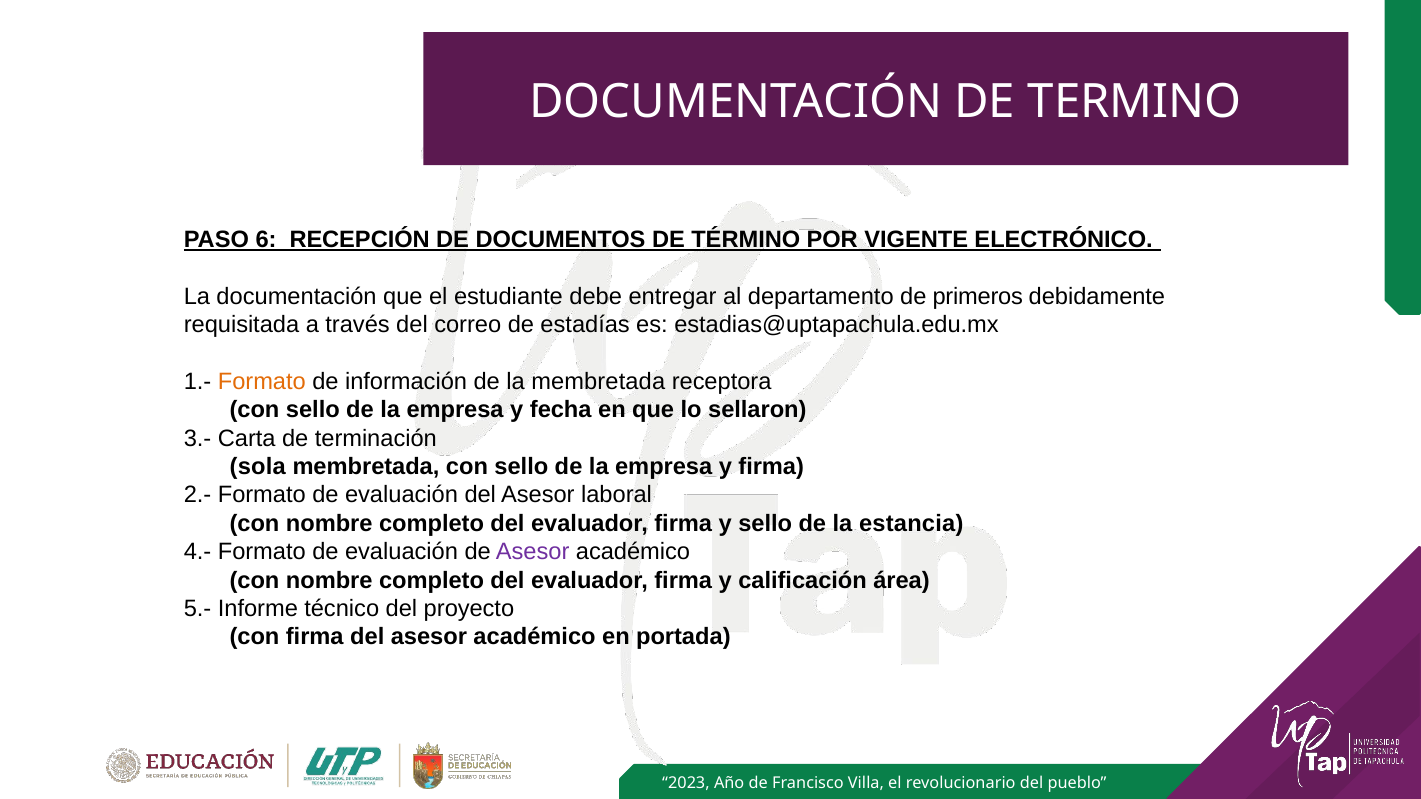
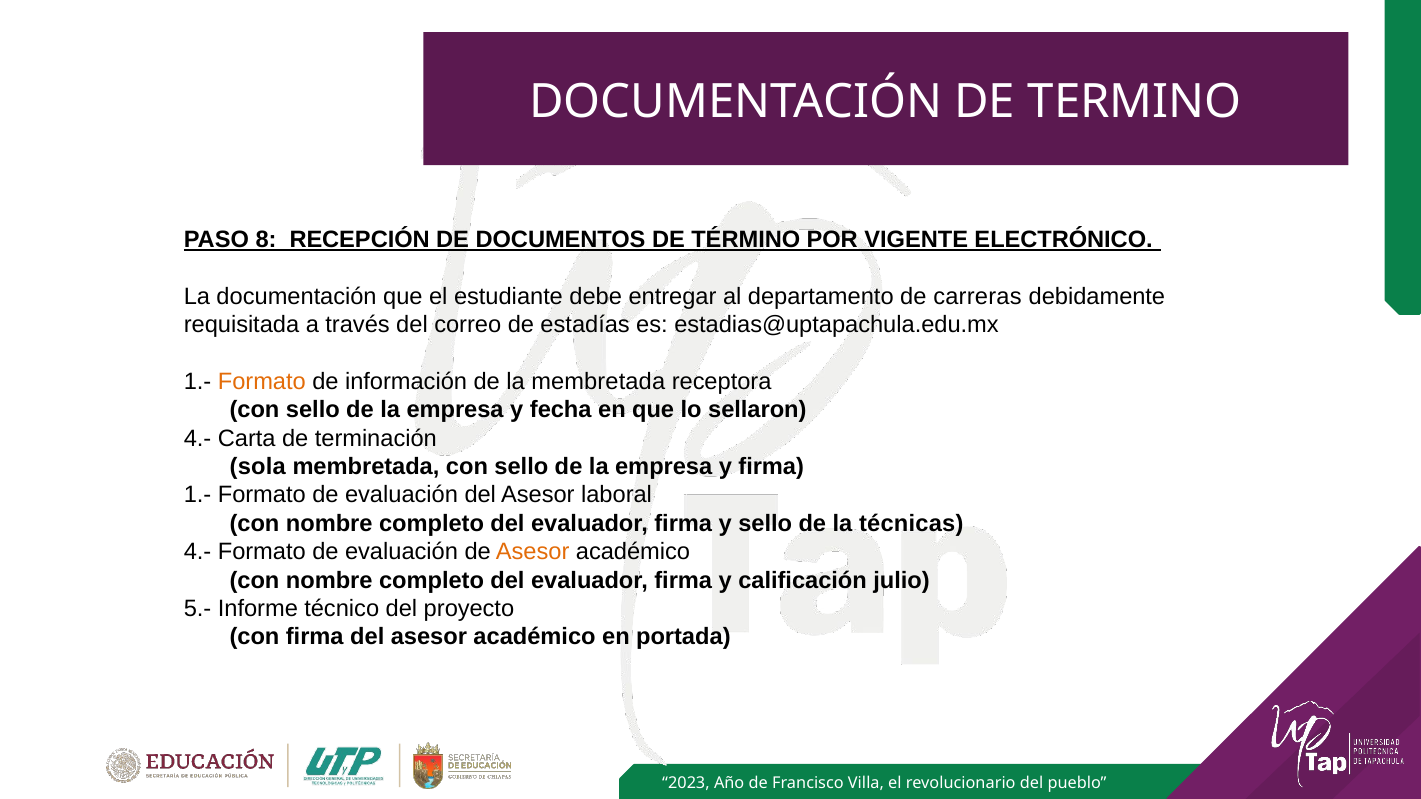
6: 6 -> 8
primeros: primeros -> carreras
3.- at (198, 439): 3.- -> 4.-
2.- at (198, 495): 2.- -> 1.-
estancia: estancia -> técnicas
Asesor at (533, 552) colour: purple -> orange
área: área -> julio
